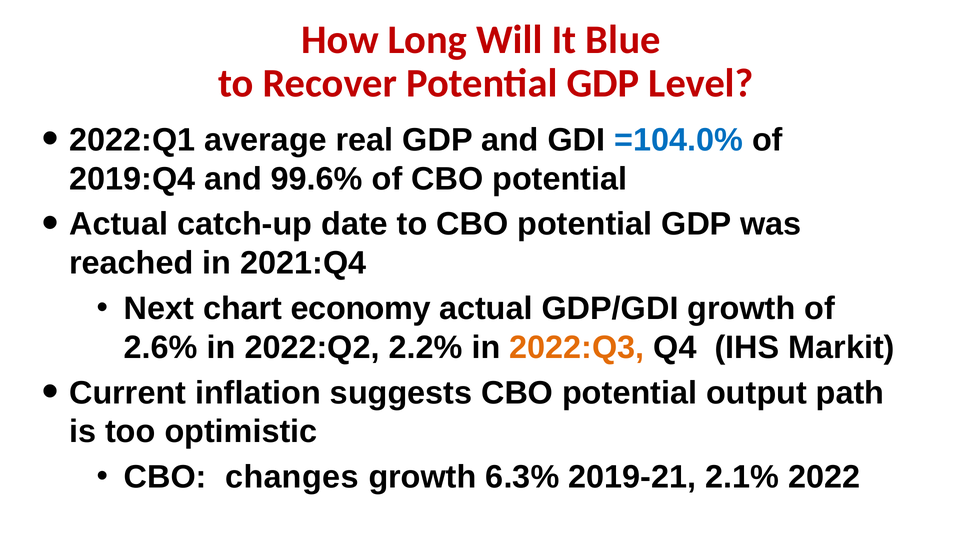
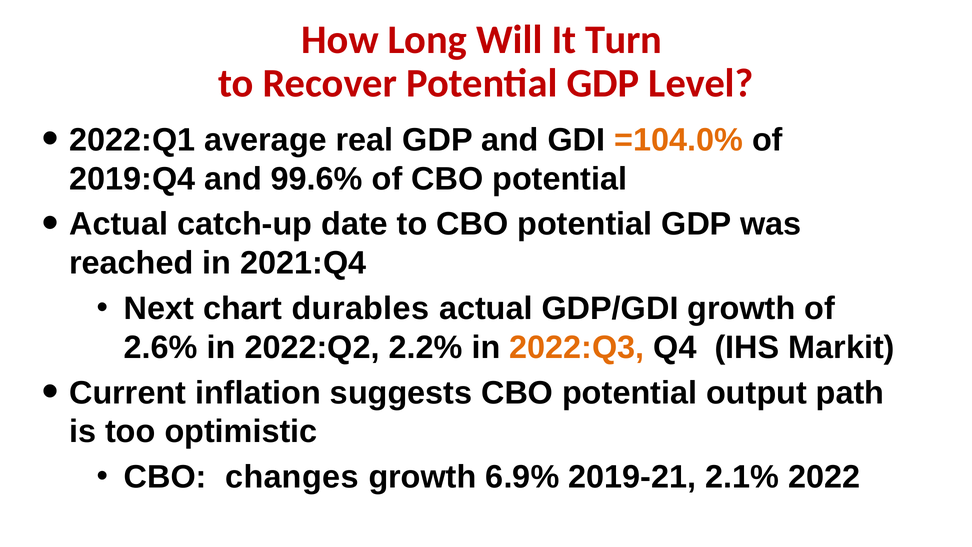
Blue: Blue -> Turn
=104.0% colour: blue -> orange
economy: economy -> durables
6.3%: 6.3% -> 6.9%
